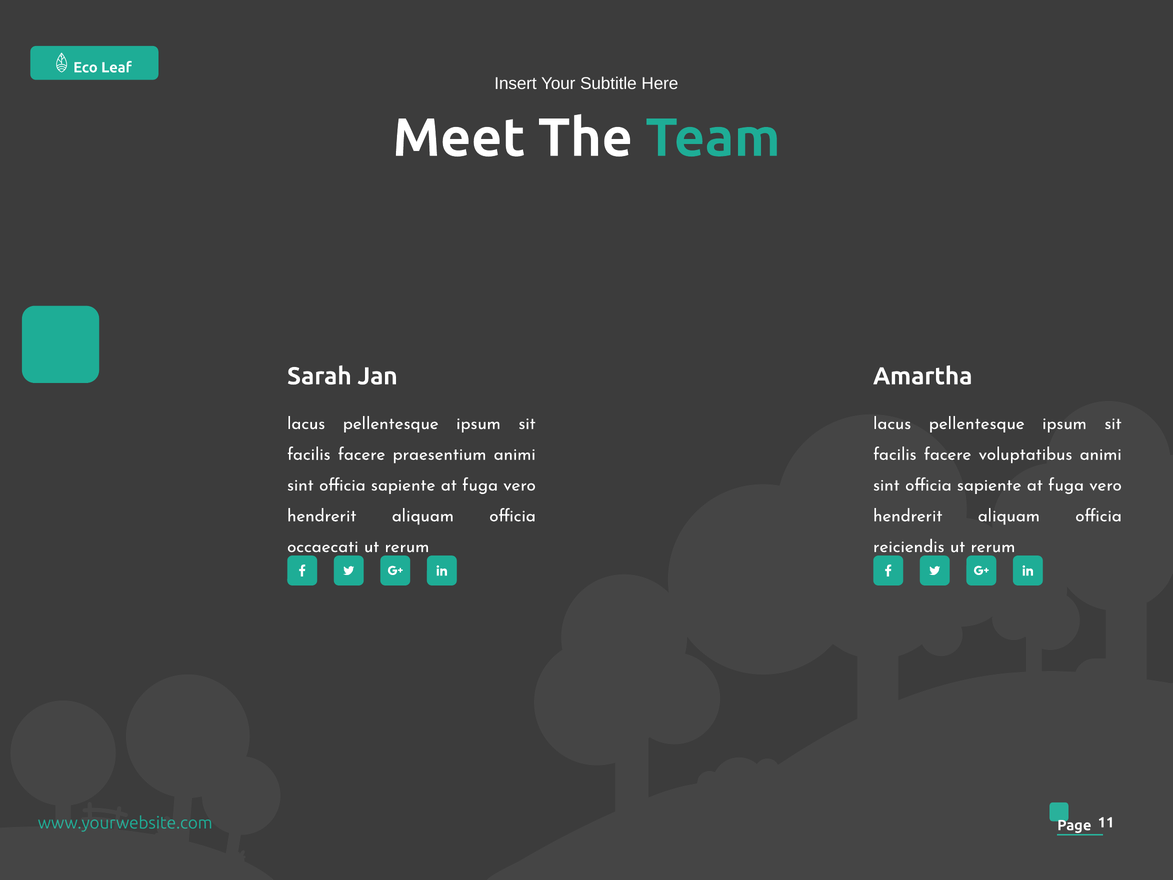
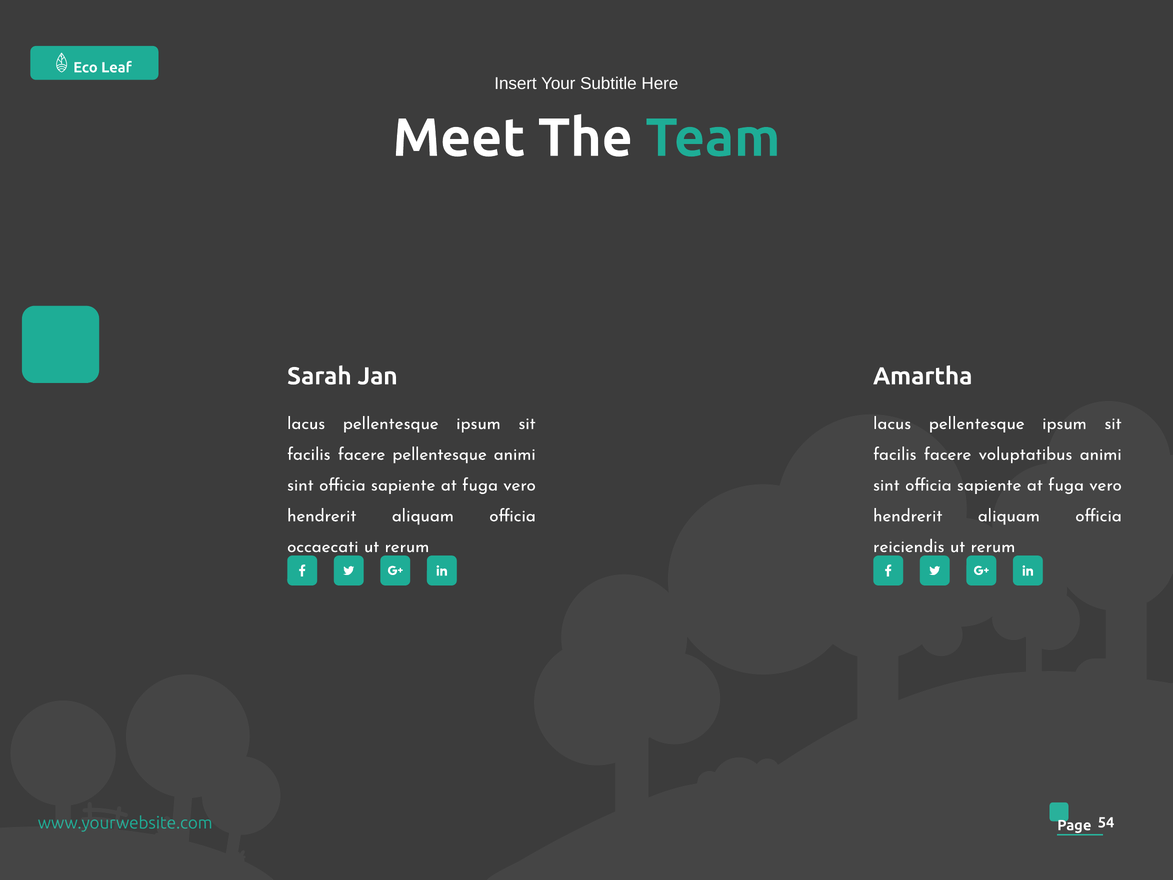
facere praesentium: praesentium -> pellentesque
11: 11 -> 54
